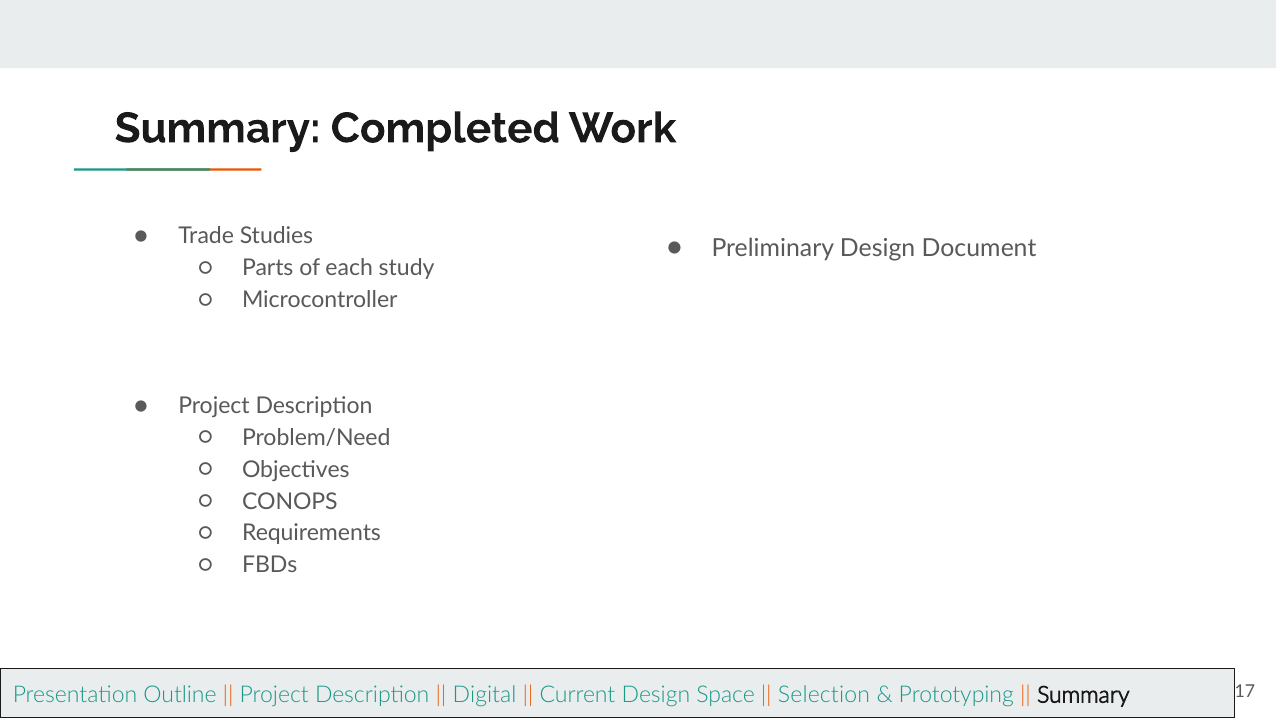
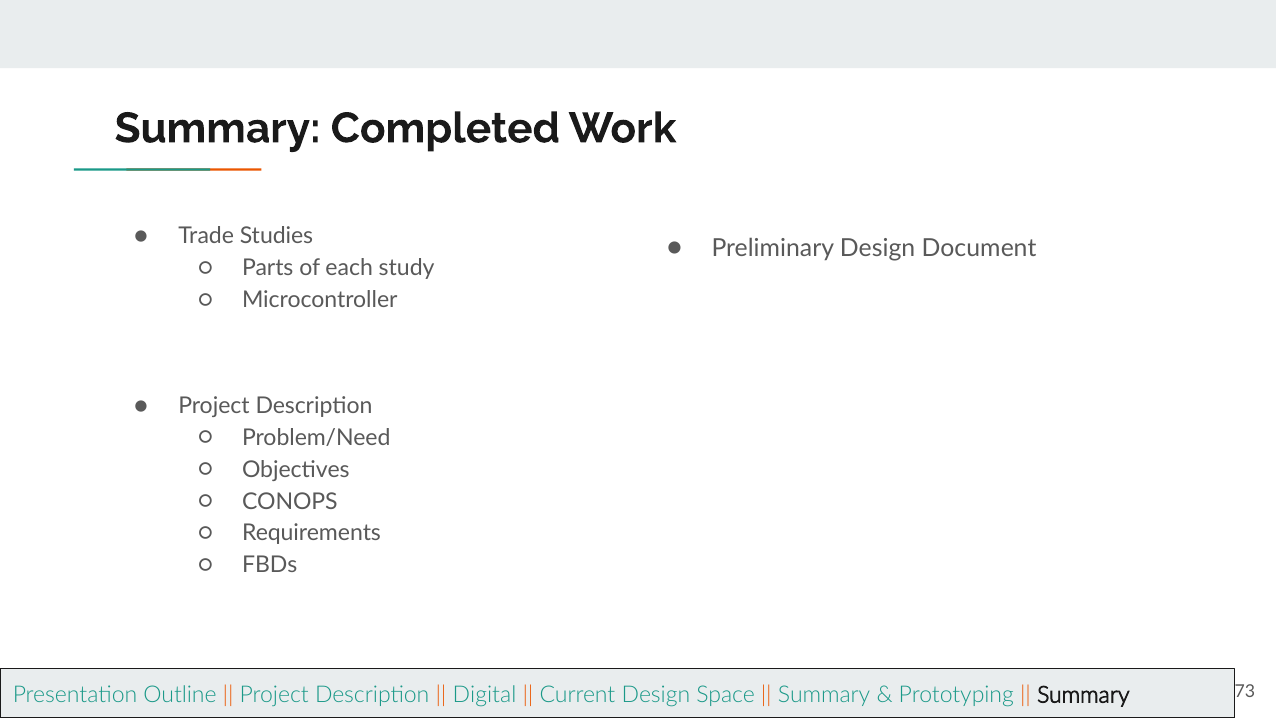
Selection at (824, 695): Selection -> Summary
17: 17 -> 73
